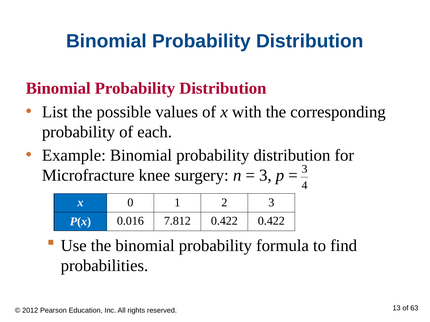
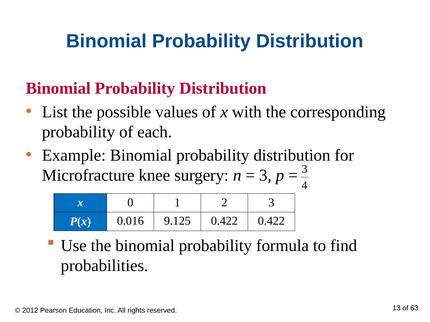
7.812: 7.812 -> 9.125
